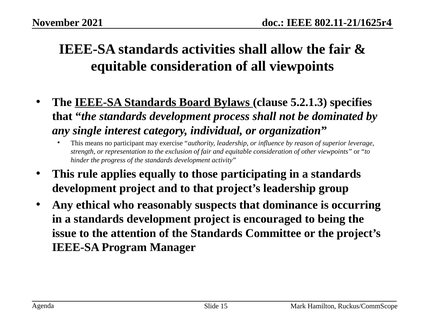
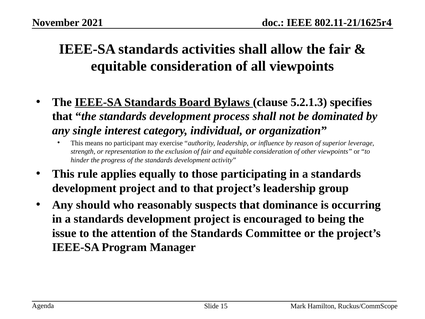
ethical: ethical -> should
